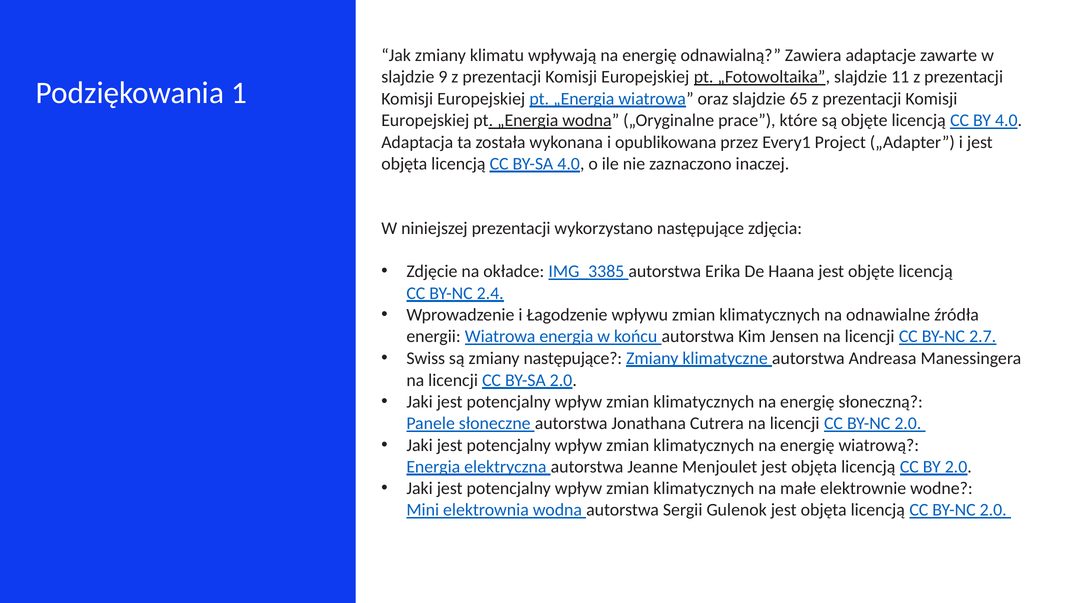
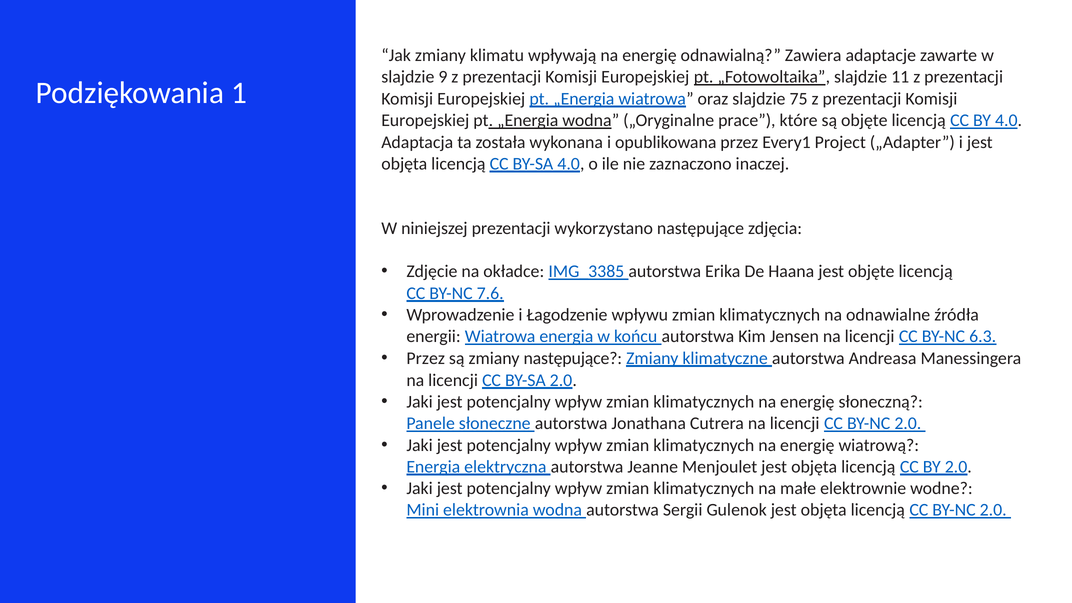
65: 65 -> 75
2.4: 2.4 -> 7.6
2.7: 2.7 -> 6.3
Swiss at (426, 358): Swiss -> Przez
